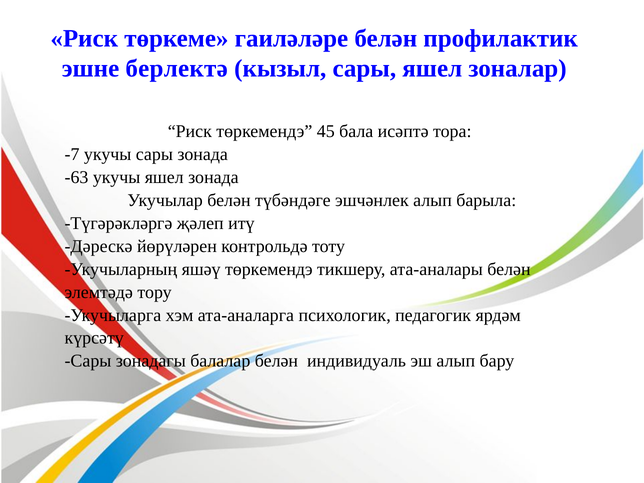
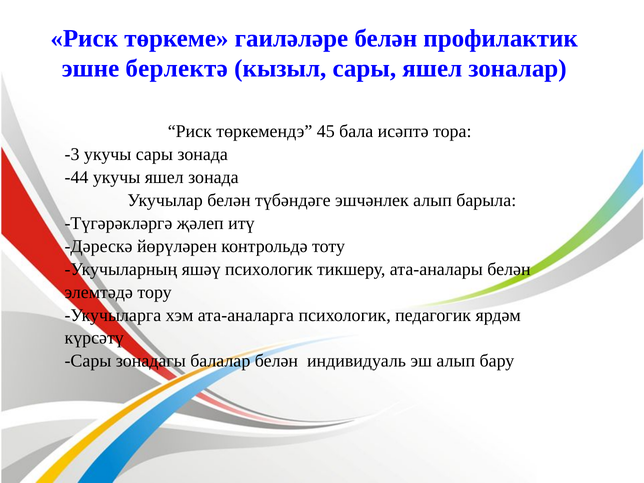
-7: -7 -> -3
-63: -63 -> -44
яшәү төркемендэ: төркемендэ -> психологик
